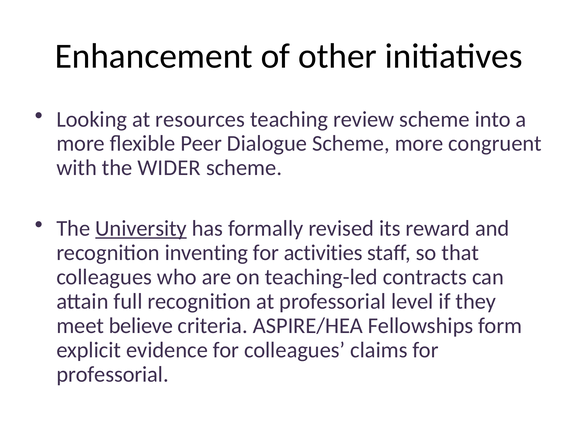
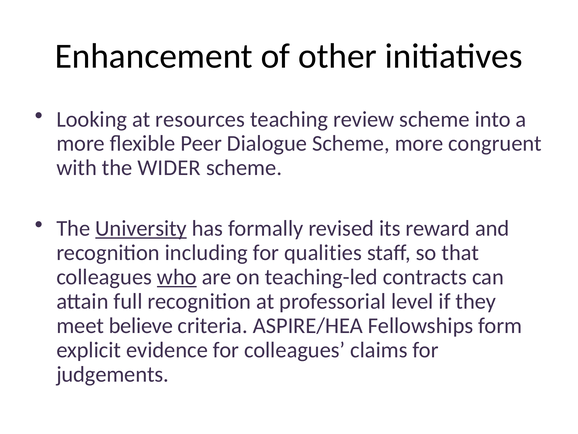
inventing: inventing -> including
activities: activities -> qualities
who underline: none -> present
professorial at (113, 374): professorial -> judgements
